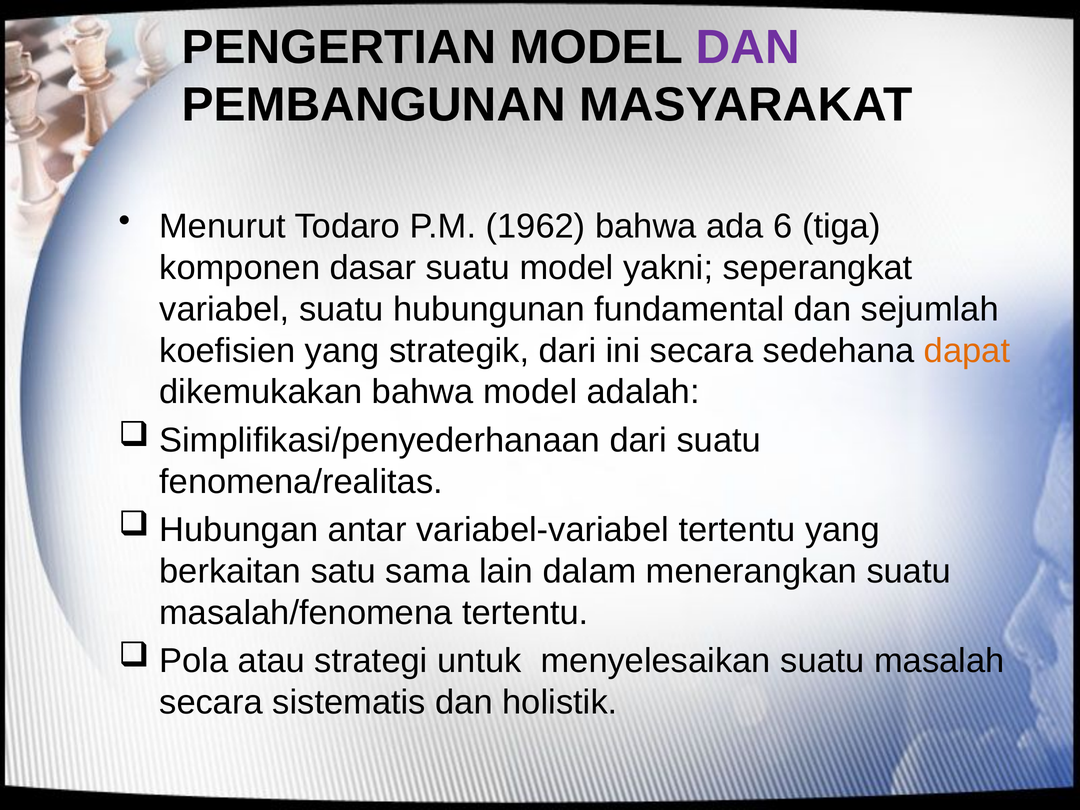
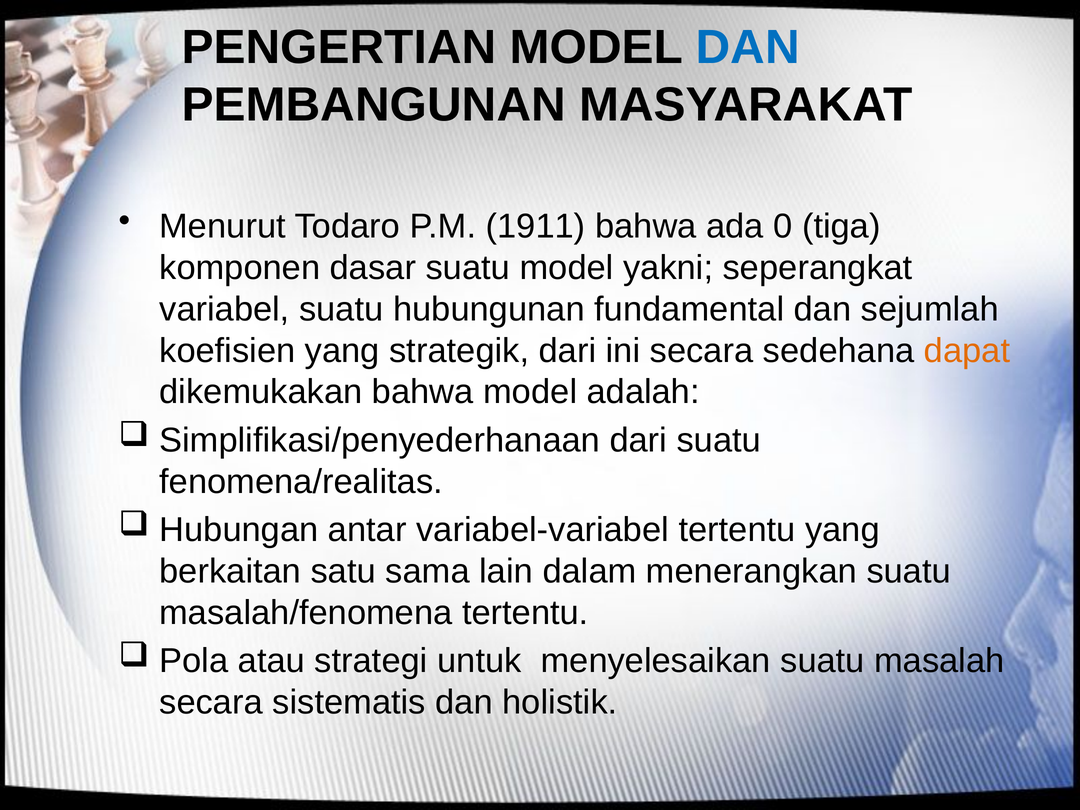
DAN at (748, 47) colour: purple -> blue
1962: 1962 -> 1911
6: 6 -> 0
